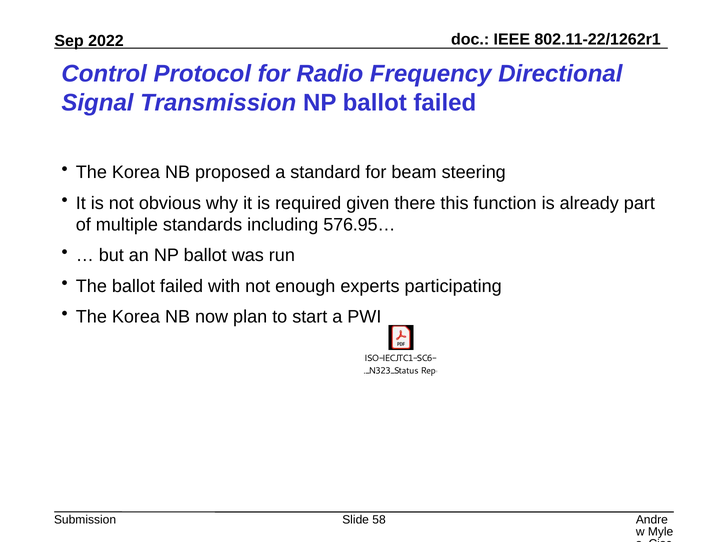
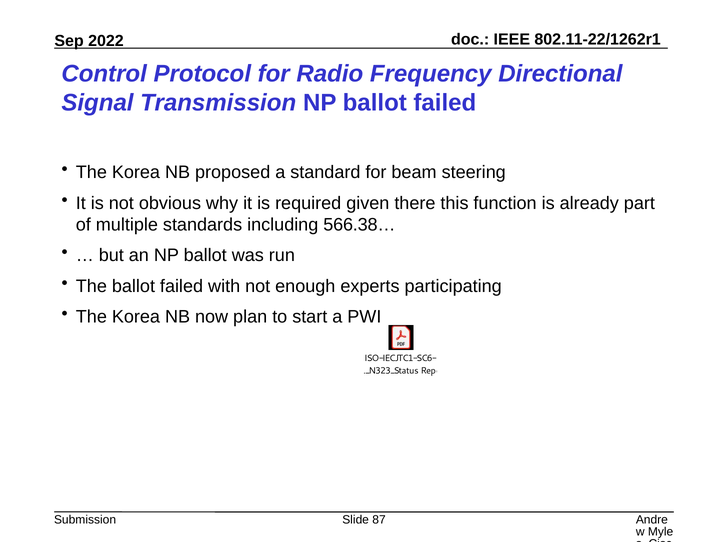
576.95…: 576.95… -> 566.38…
58: 58 -> 87
